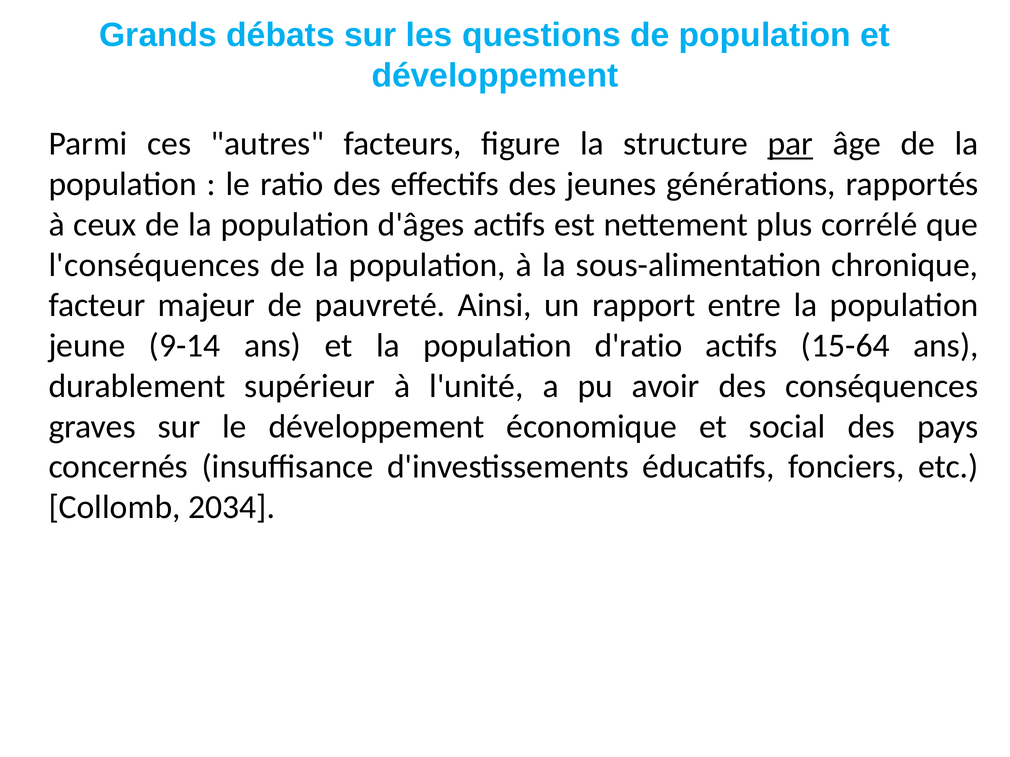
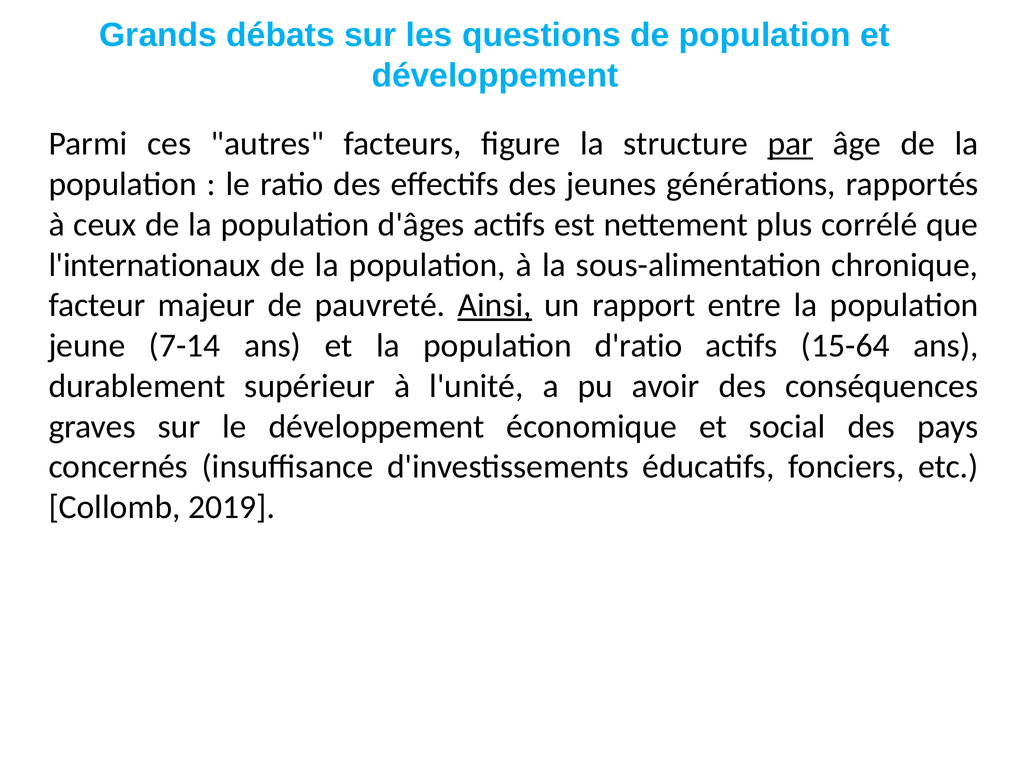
l'conséquences: l'conséquences -> l'internationaux
Ainsi underline: none -> present
9-14: 9-14 -> 7-14
2034: 2034 -> 2019
